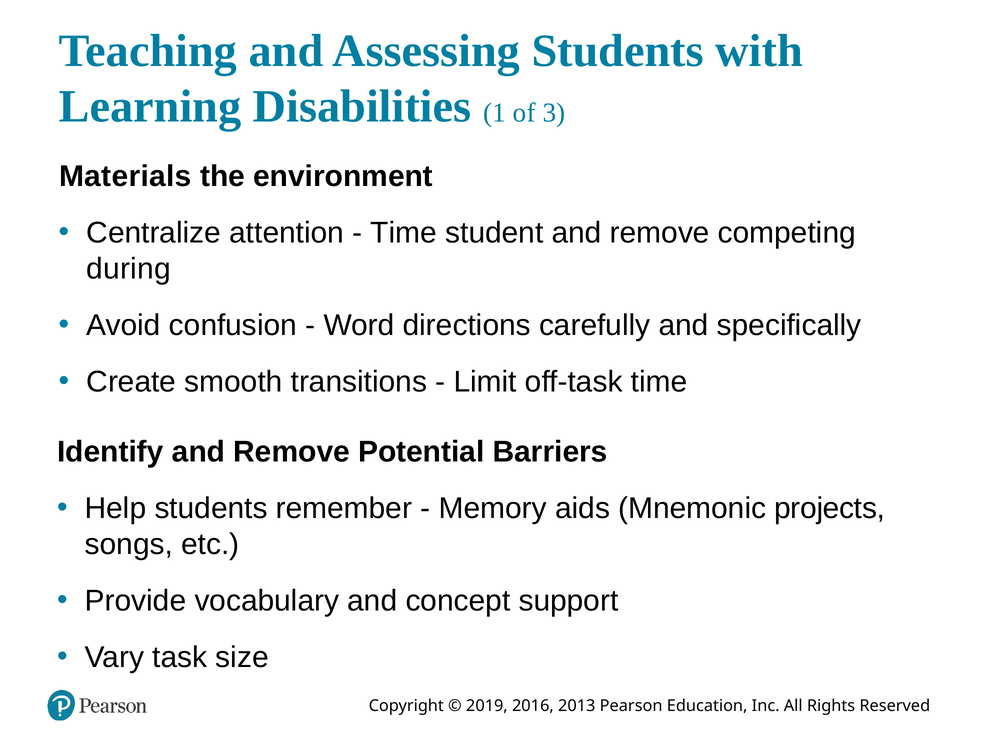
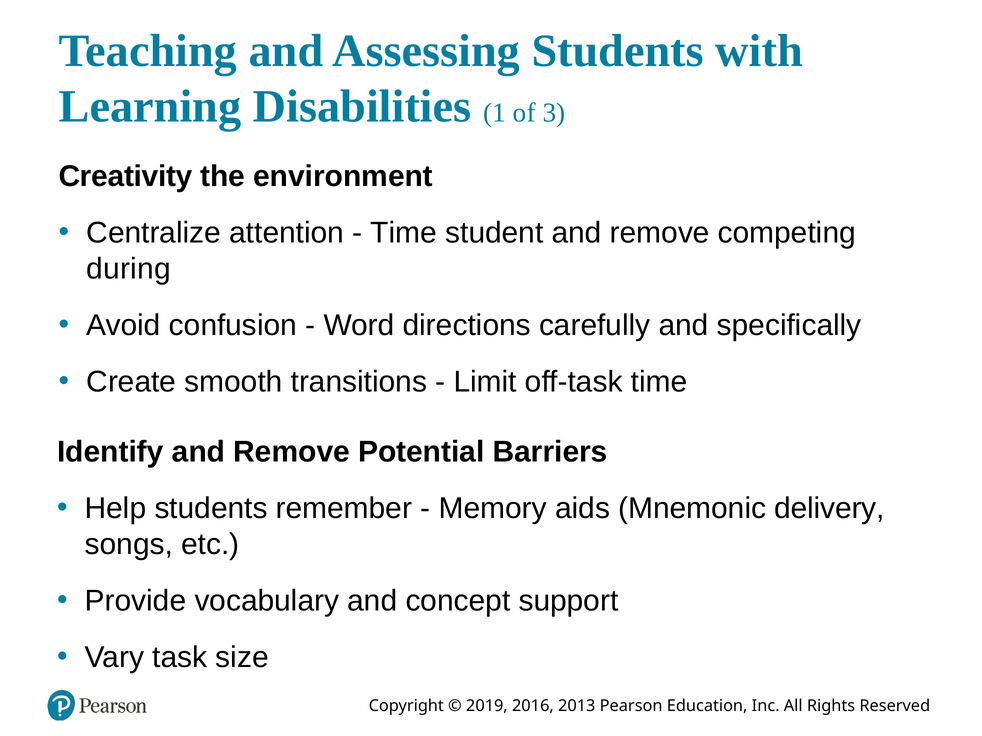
Materials: Materials -> Creativity
projects: projects -> delivery
